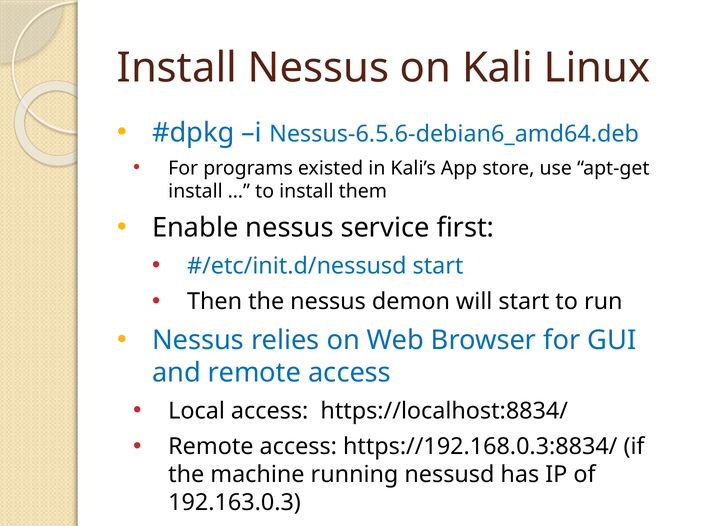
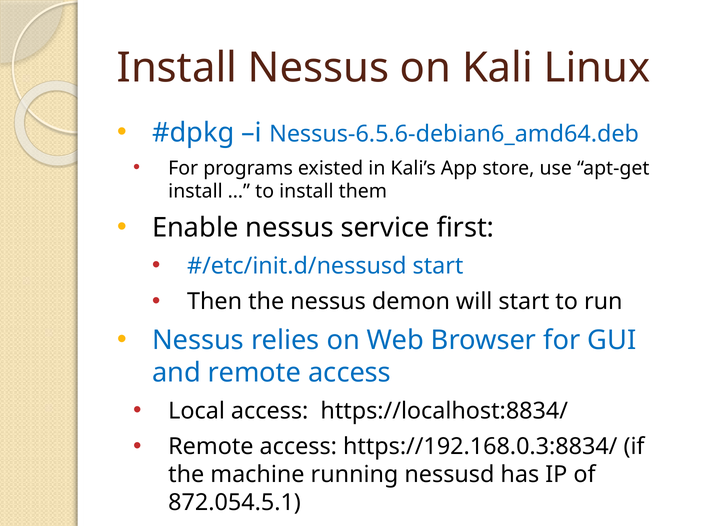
192.163.0.3: 192.163.0.3 -> 872.054.5.1
